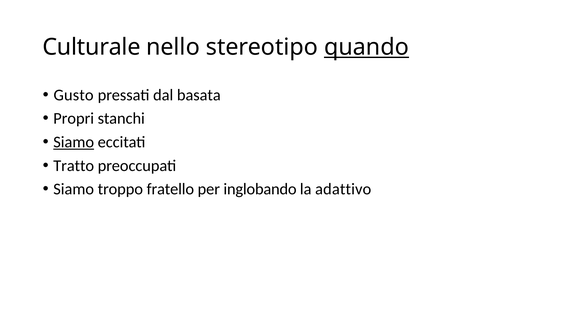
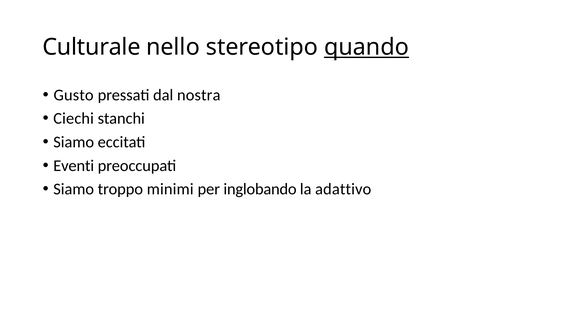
basata: basata -> nostra
Propri: Propri -> Ciechi
Siamo at (74, 142) underline: present -> none
Tratto: Tratto -> Eventi
fratello: fratello -> minimi
